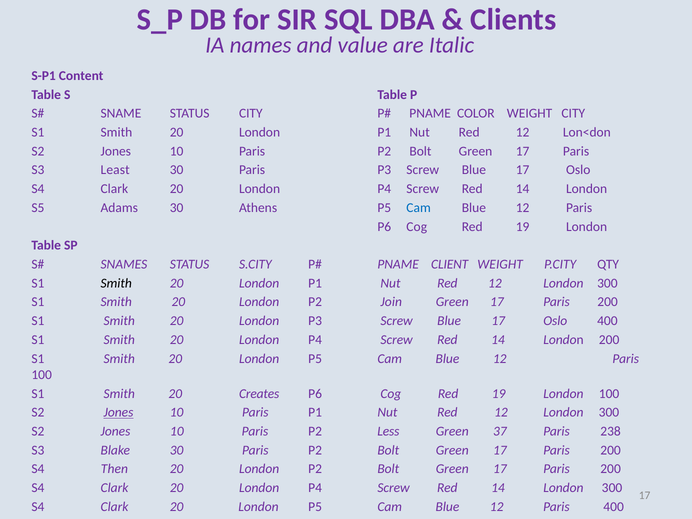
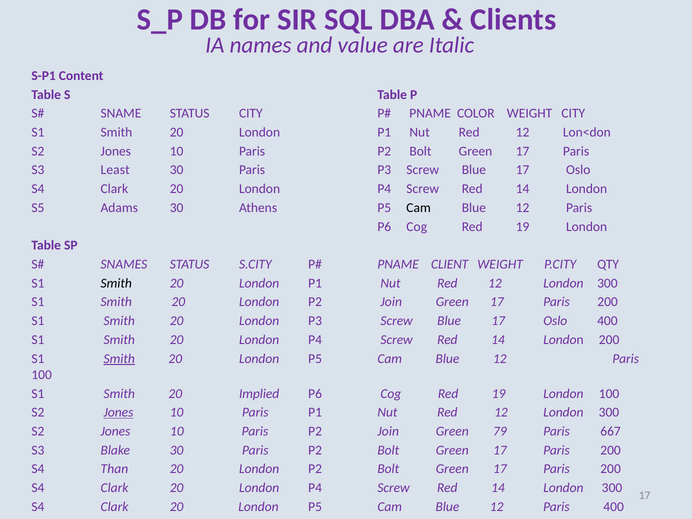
Cam at (419, 208) colour: blue -> black
Smith at (119, 359) underline: none -> present
Creates: Creates -> Implied
Paris P2 Less: Less -> Join
37: 37 -> 79
238: 238 -> 667
Then: Then -> Than
